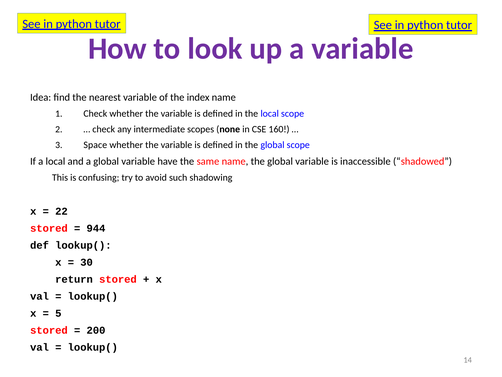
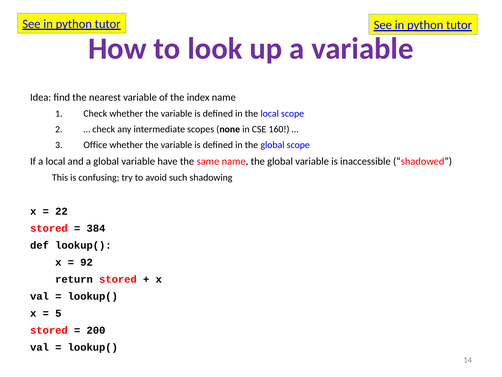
Space: Space -> Office
944: 944 -> 384
30: 30 -> 92
